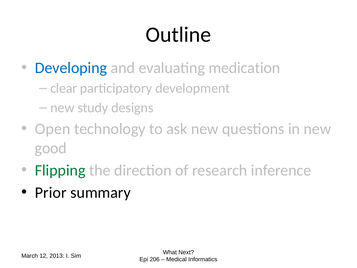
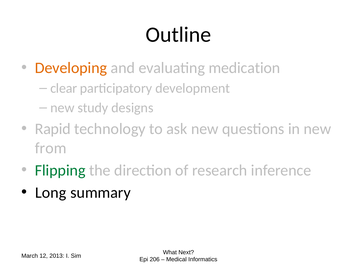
Developing colour: blue -> orange
Open: Open -> Rapid
good: good -> from
Prior: Prior -> Long
